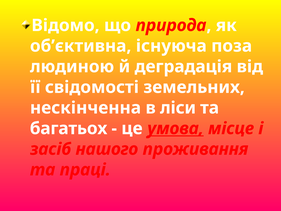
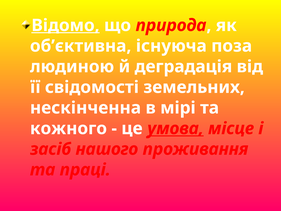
Відомо underline: none -> present
ліси: ліси -> мірі
багатьох: багатьох -> кожного
